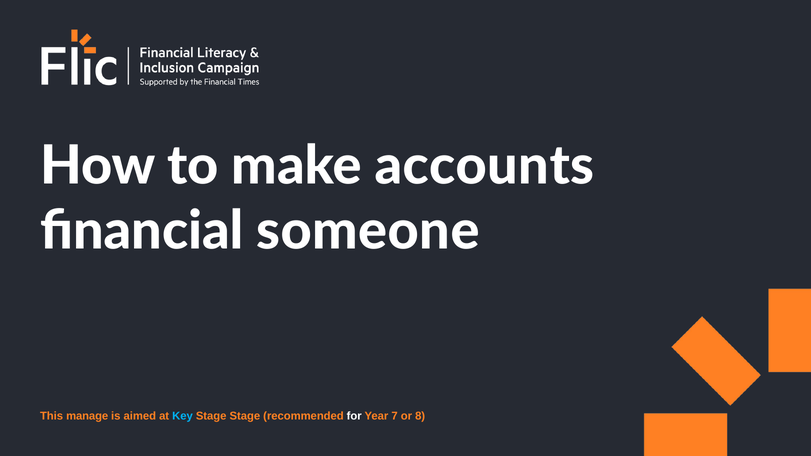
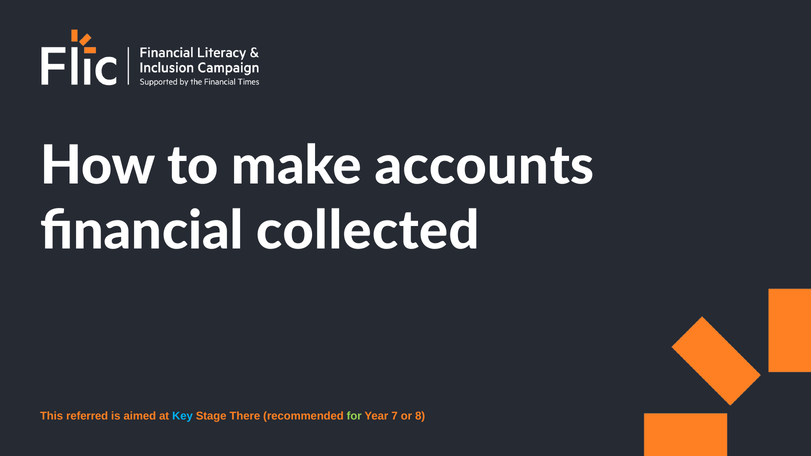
someone: someone -> collected
manage: manage -> referred
Stage Stage: Stage -> There
for colour: white -> light green
